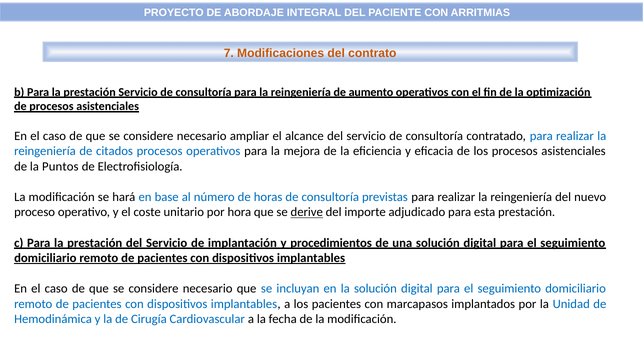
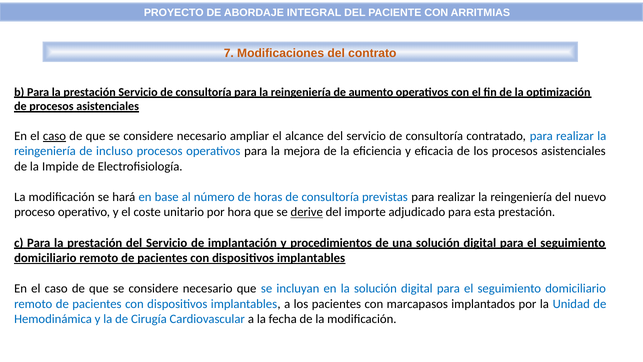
caso at (54, 136) underline: none -> present
citados: citados -> incluso
Puntos: Puntos -> Impide
